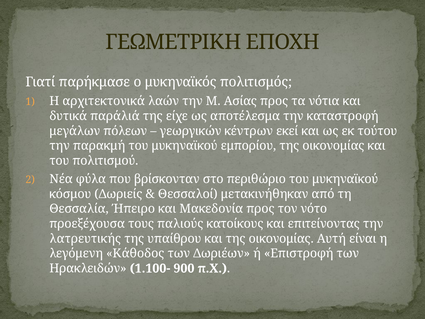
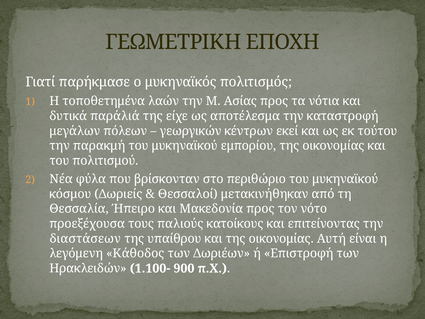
αρχιτεκτονικά: αρχιτεκτονικά -> τοποθετημένα
λατρευτικής: λατρευτικής -> διαστάσεων
